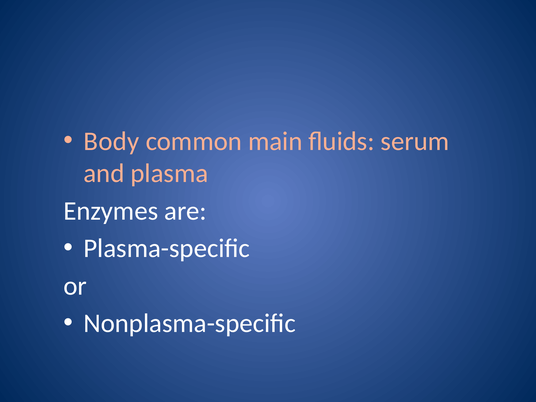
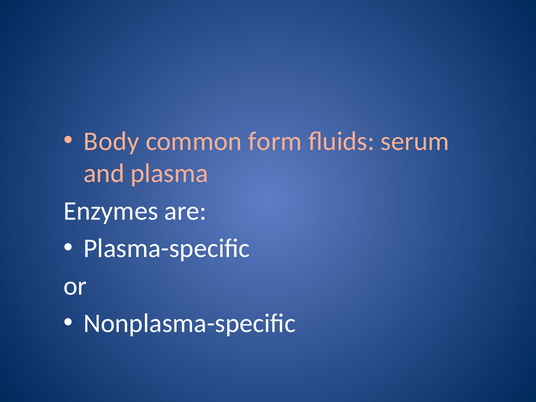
main: main -> form
